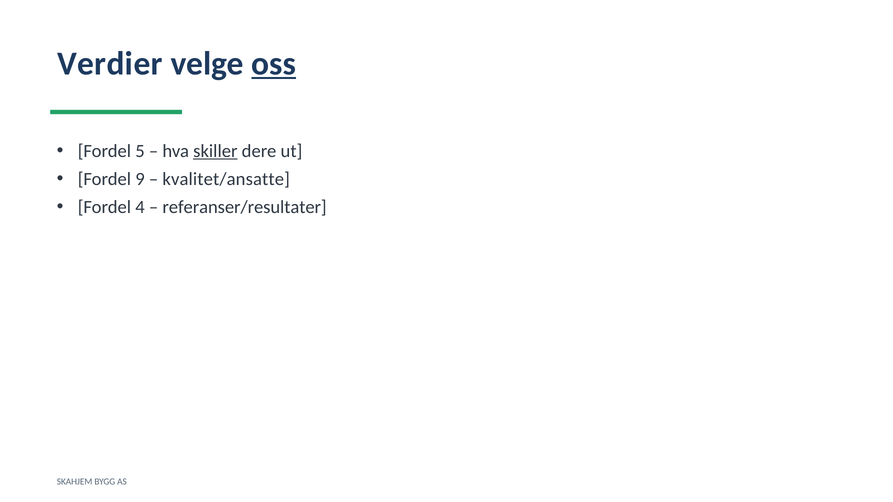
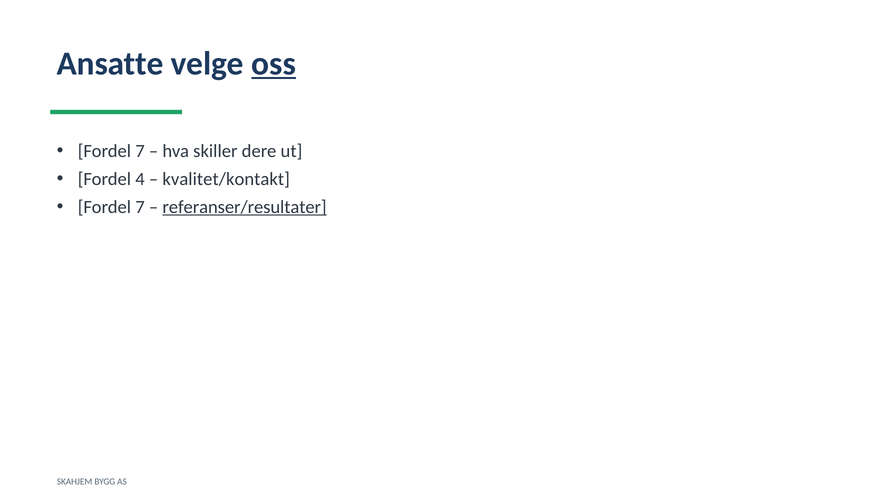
Verdier: Verdier -> Ansatte
5 at (140, 151): 5 -> 7
skiller underline: present -> none
9: 9 -> 4
kvalitet/ansatte: kvalitet/ansatte -> kvalitet/kontakt
4 at (140, 207): 4 -> 7
referanser/resultater underline: none -> present
